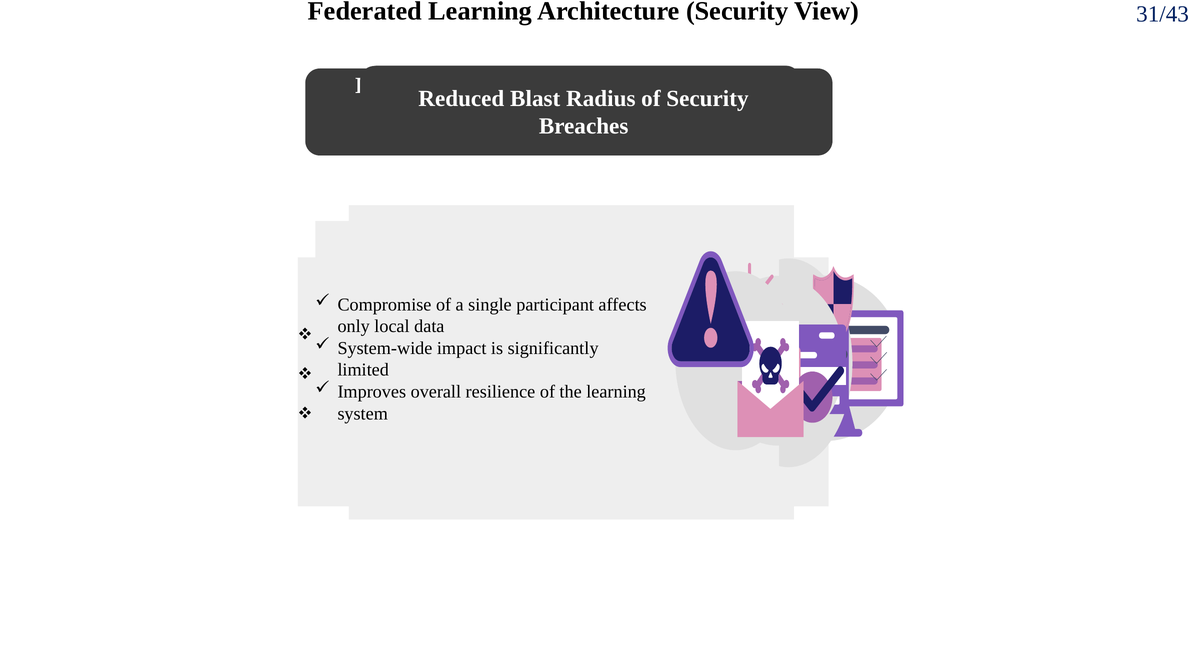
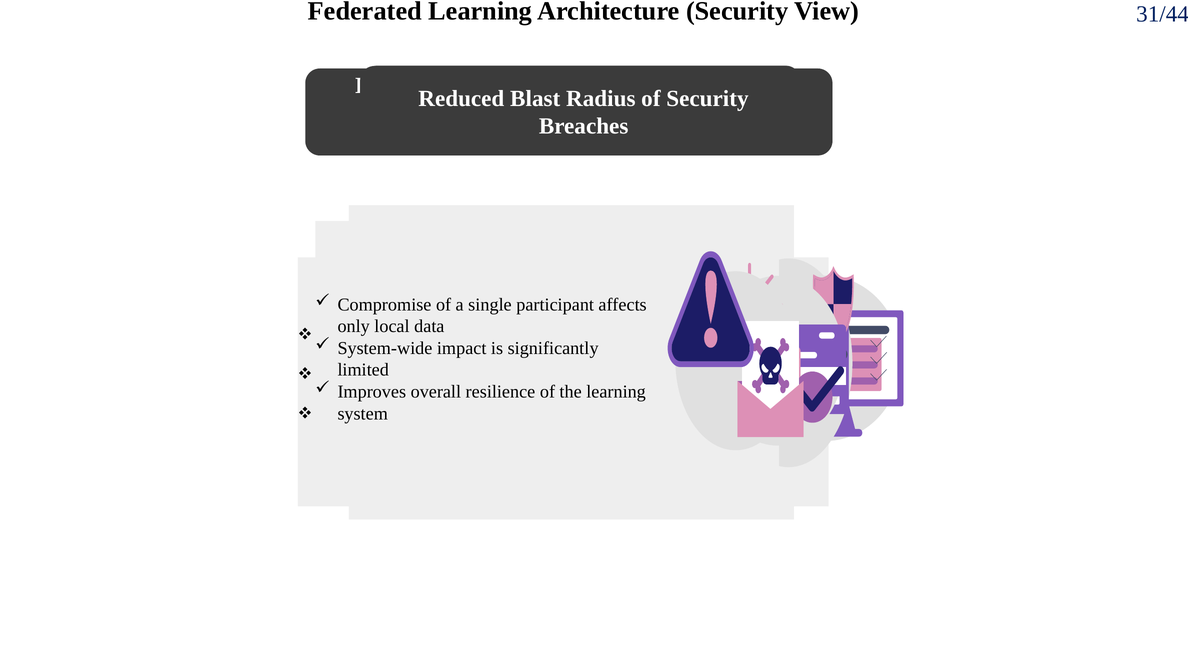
31/43: 31/43 -> 31/44
